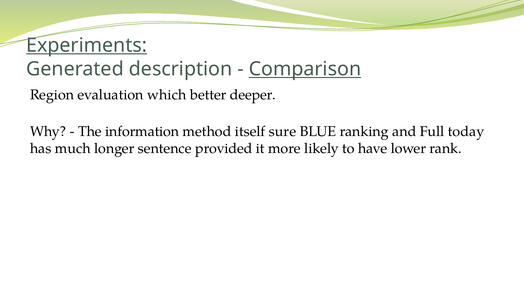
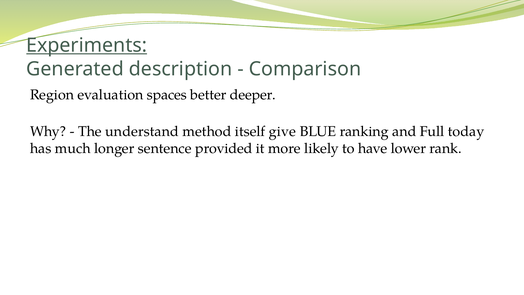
Comparison underline: present -> none
which: which -> spaces
information: information -> understand
sure: sure -> give
